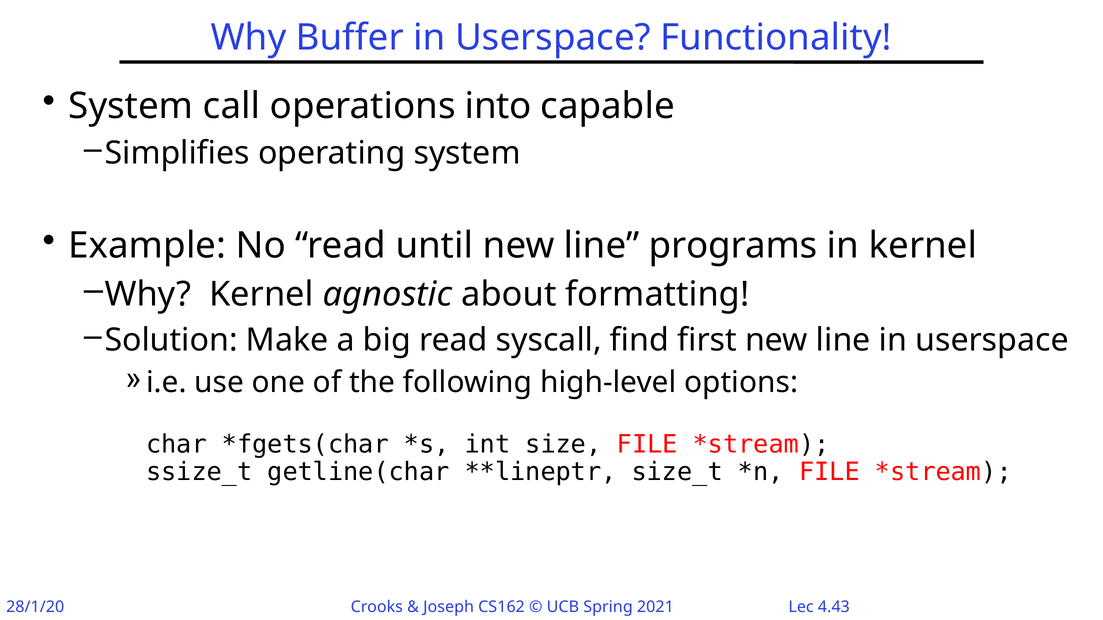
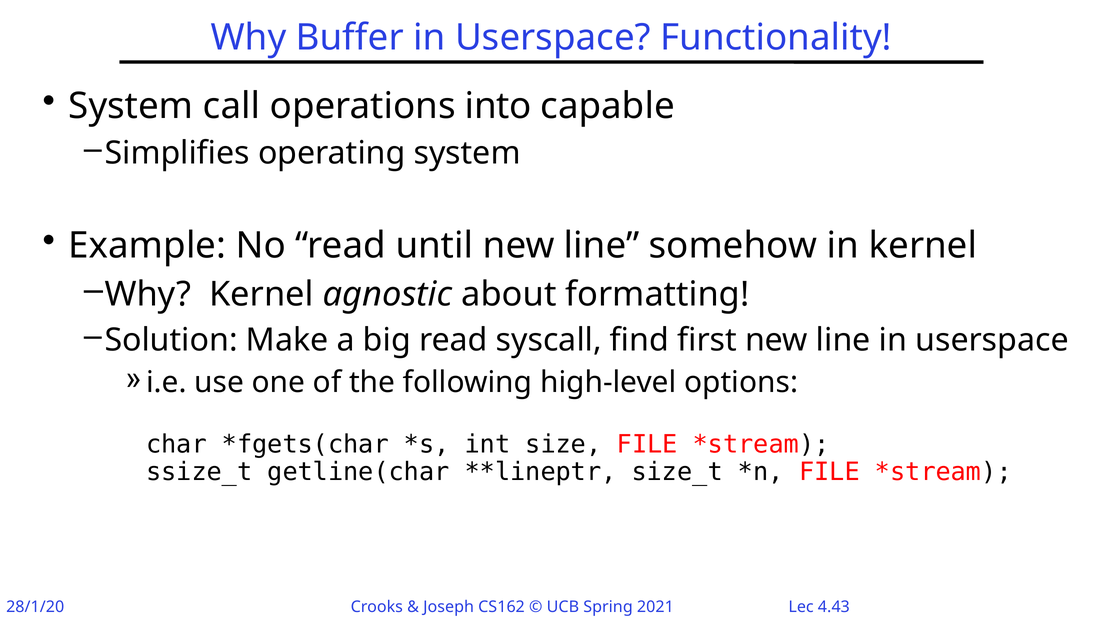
programs: programs -> somehow
